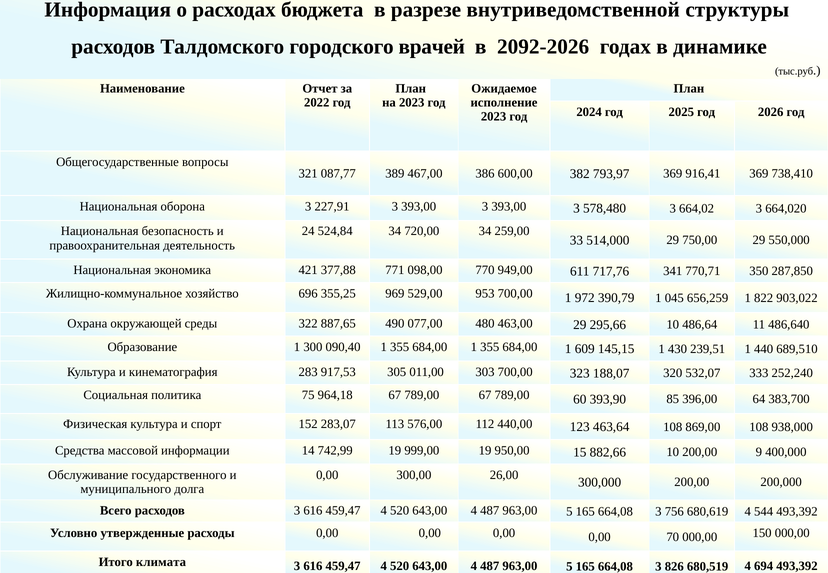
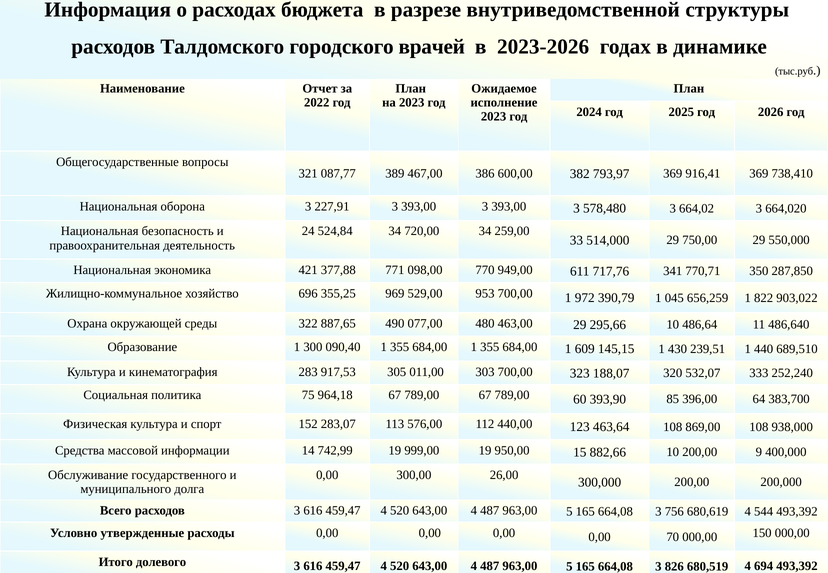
2092-2026: 2092-2026 -> 2023-2026
климата: климата -> долевого
